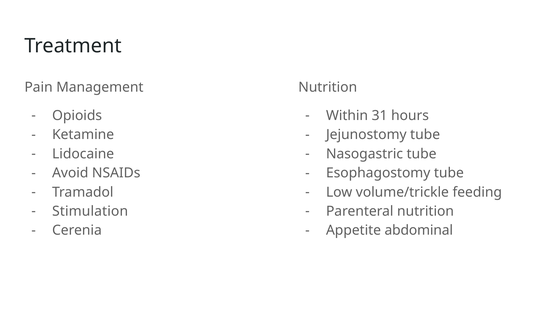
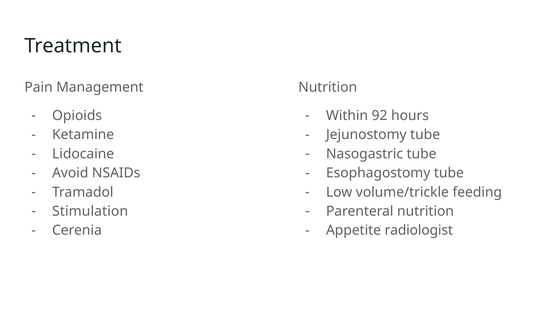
31: 31 -> 92
abdominal: abdominal -> radiologist
